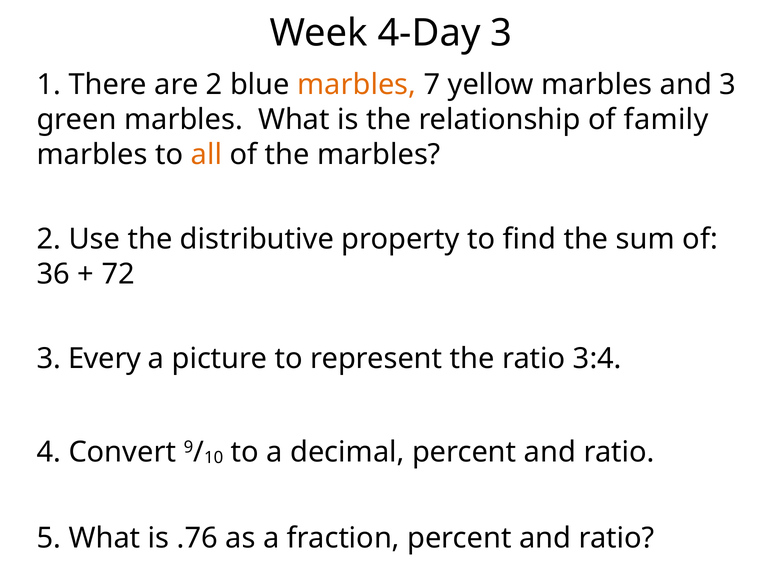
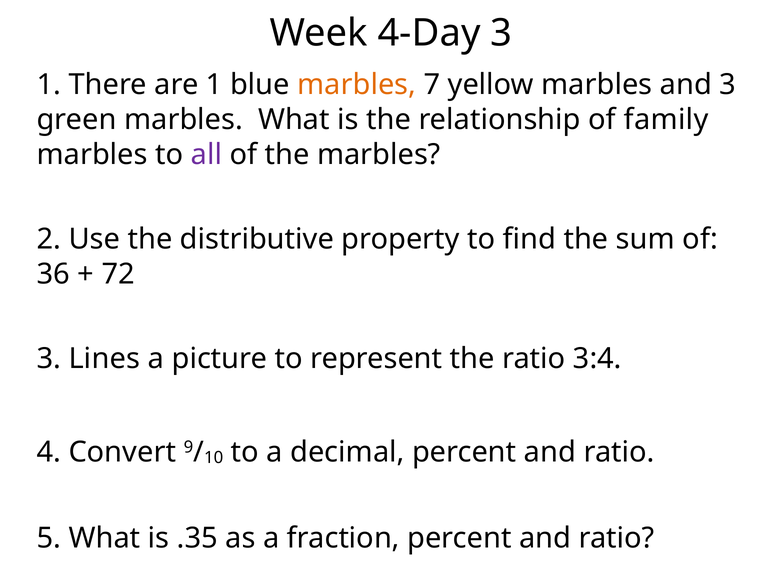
are 2: 2 -> 1
all colour: orange -> purple
Every: Every -> Lines
.76: .76 -> .35
